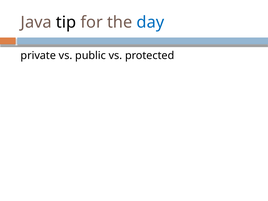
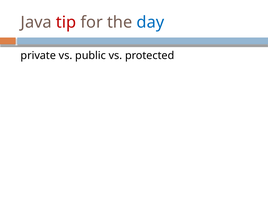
tip colour: black -> red
